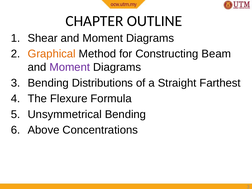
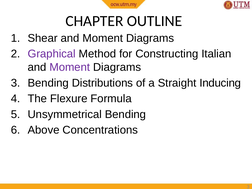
Graphical colour: orange -> purple
Beam: Beam -> Italian
Farthest: Farthest -> Inducing
